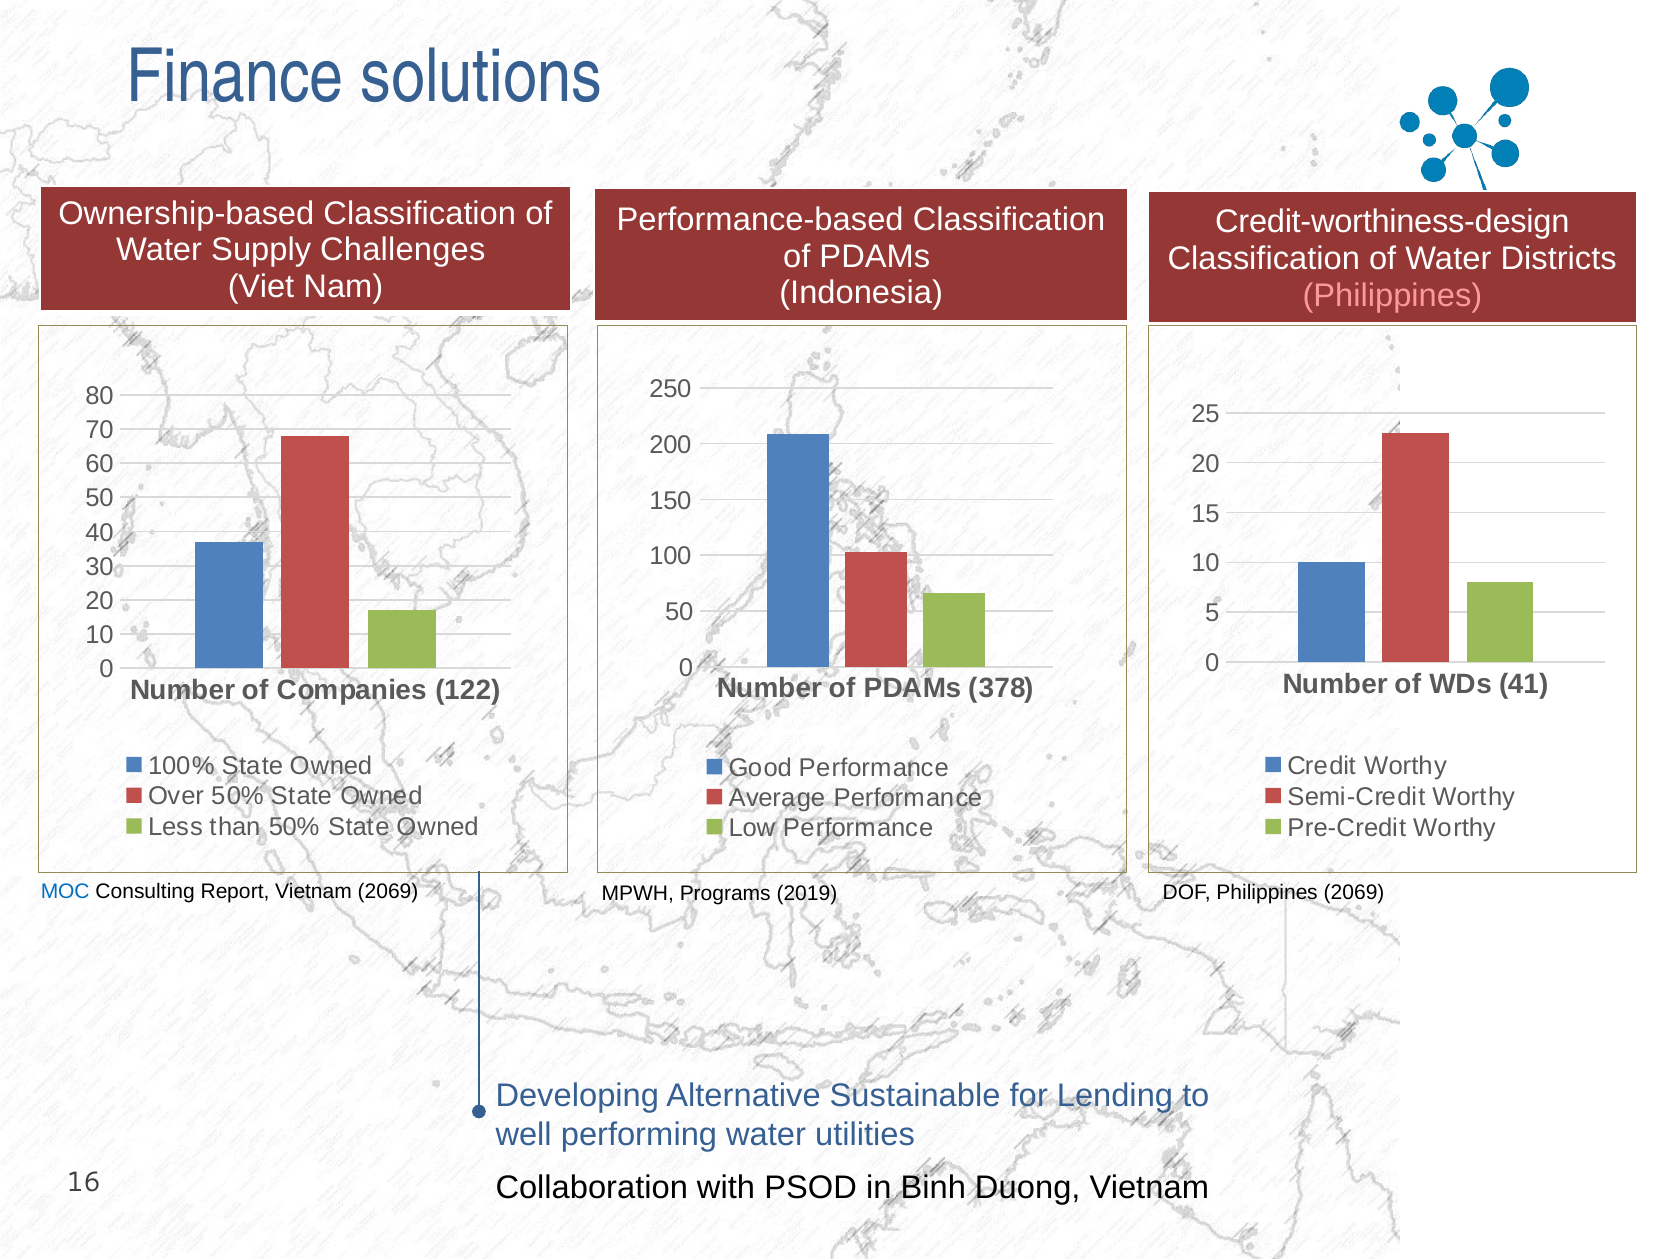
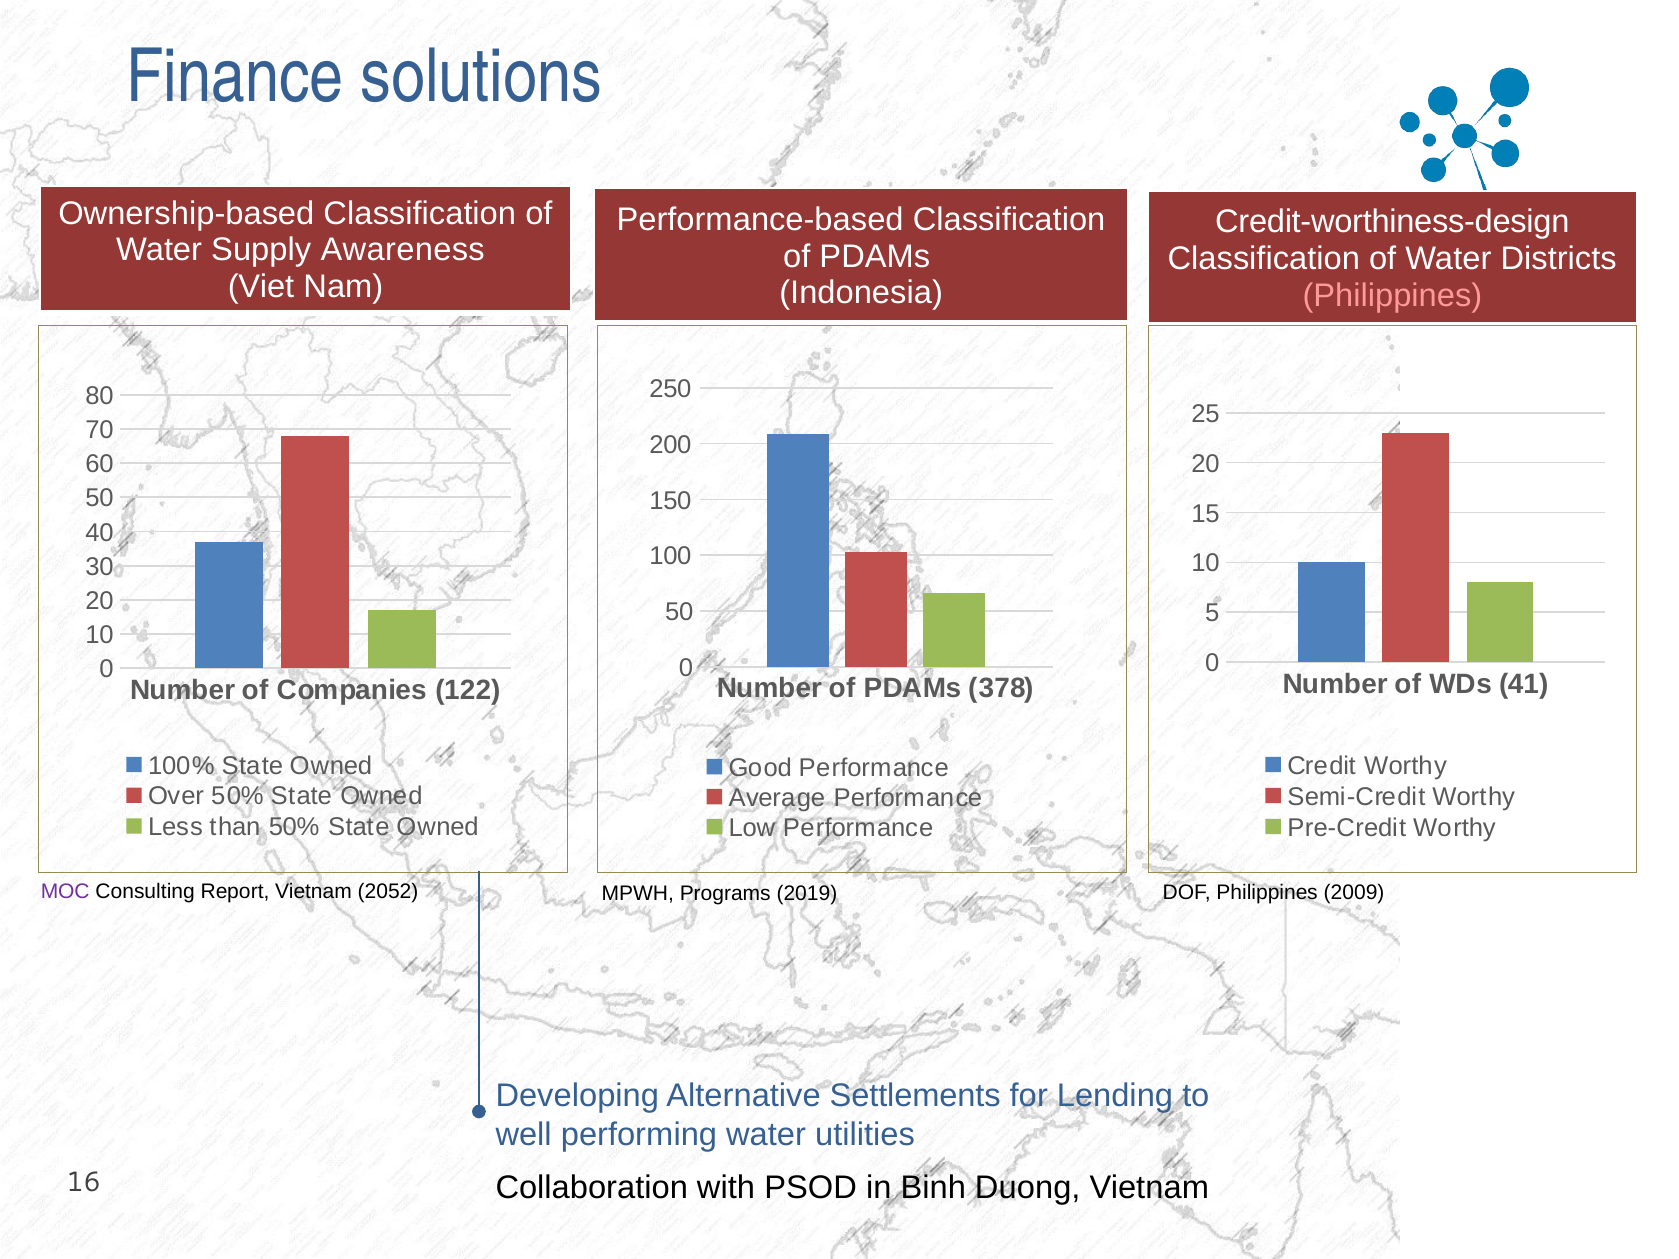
Challenges: Challenges -> Awareness
MOC colour: blue -> purple
Vietnam 2069: 2069 -> 2052
Philippines 2069: 2069 -> 2009
Sustainable: Sustainable -> Settlements
